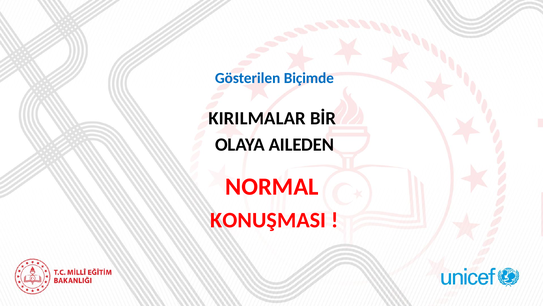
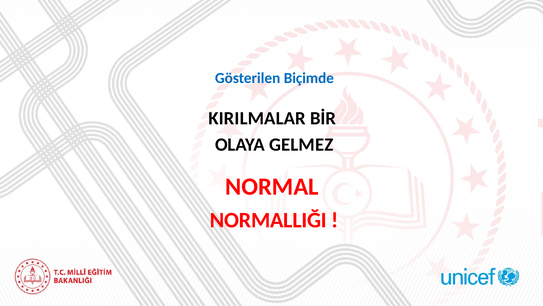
AILEDEN: AILEDEN -> GELMEZ
KONUŞMASI: KONUŞMASI -> NORMALLIĞI
